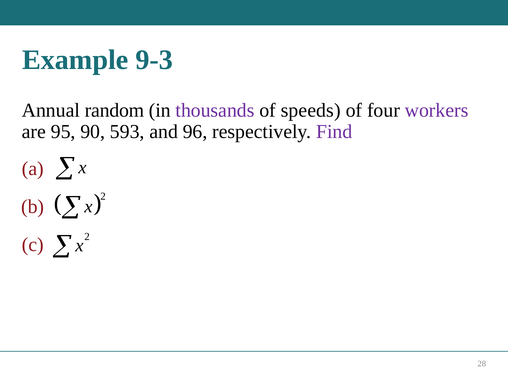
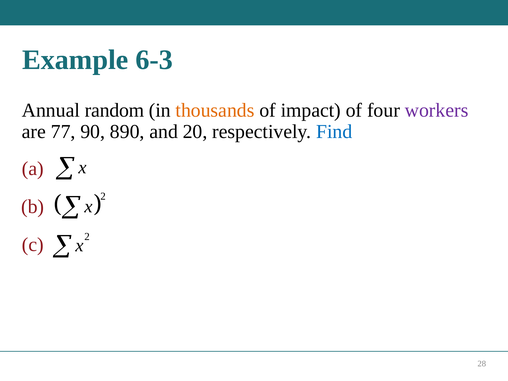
9-3: 9-3 -> 6-3
thousands colour: purple -> orange
speeds: speeds -> impact
95: 95 -> 77
593: 593 -> 890
96: 96 -> 20
Find colour: purple -> blue
